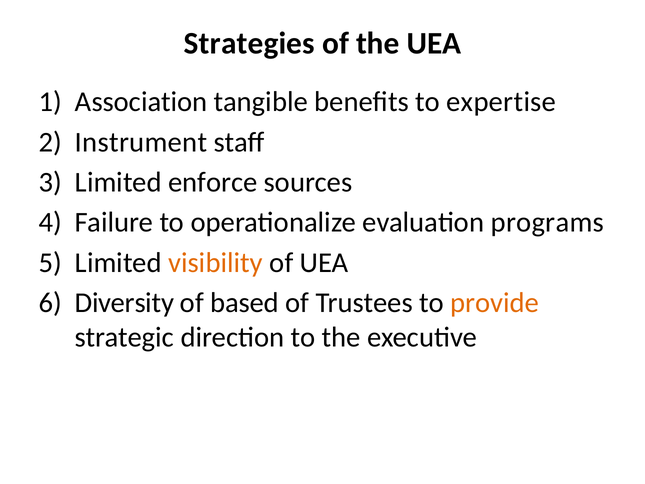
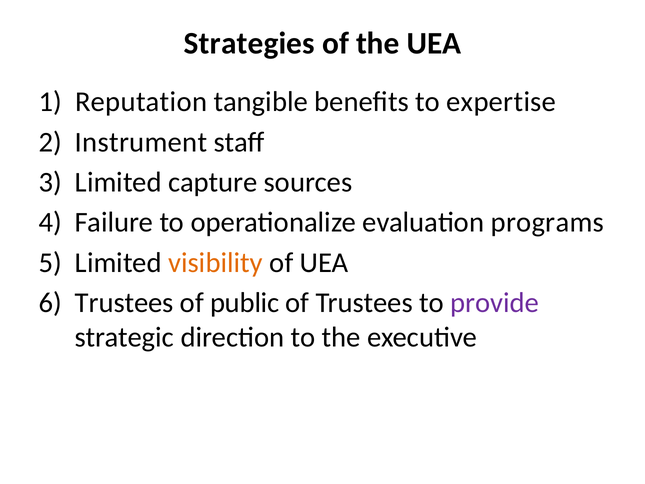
Association: Association -> Reputation
enforce: enforce -> capture
Diversity at (124, 303): Diversity -> Trustees
based: based -> public
provide colour: orange -> purple
